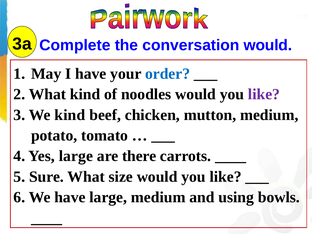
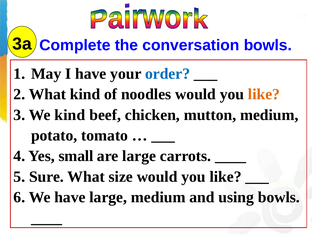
conversation would: would -> bowls
like at (264, 94) colour: purple -> orange
Yes large: large -> small
are there: there -> large
